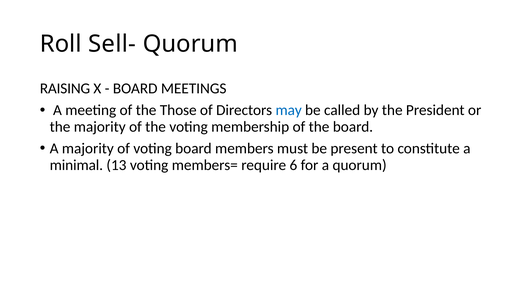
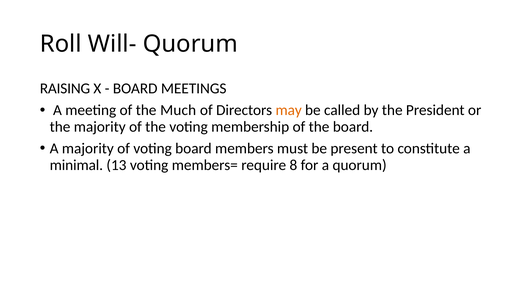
Sell-: Sell- -> Will-
Those: Those -> Much
may colour: blue -> orange
6: 6 -> 8
